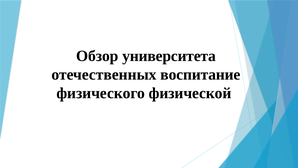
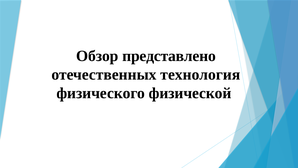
университета: университета -> представлено
воспитание: воспитание -> технология
